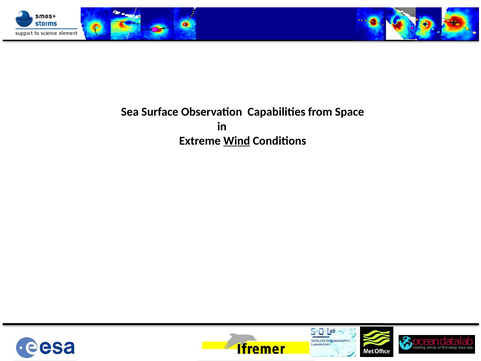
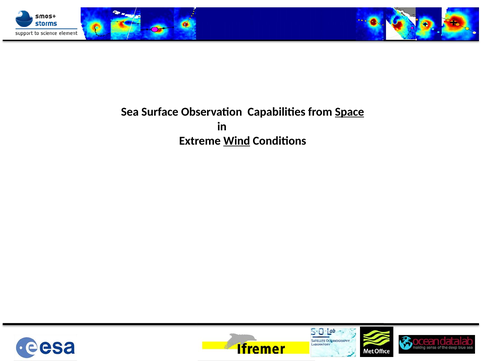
Space underline: none -> present
